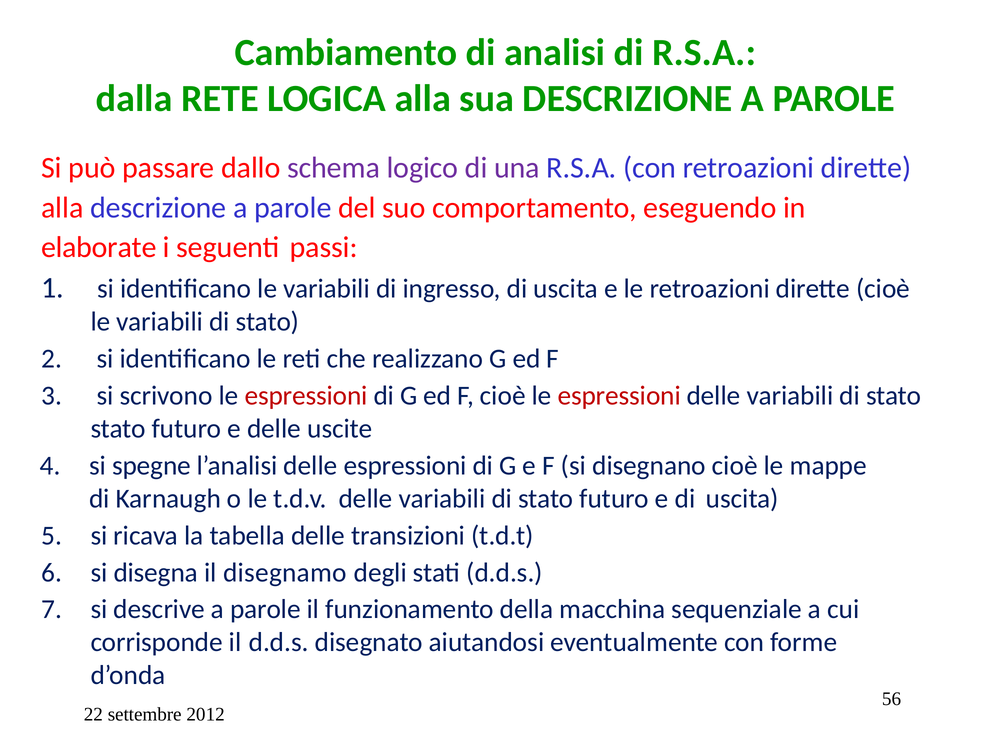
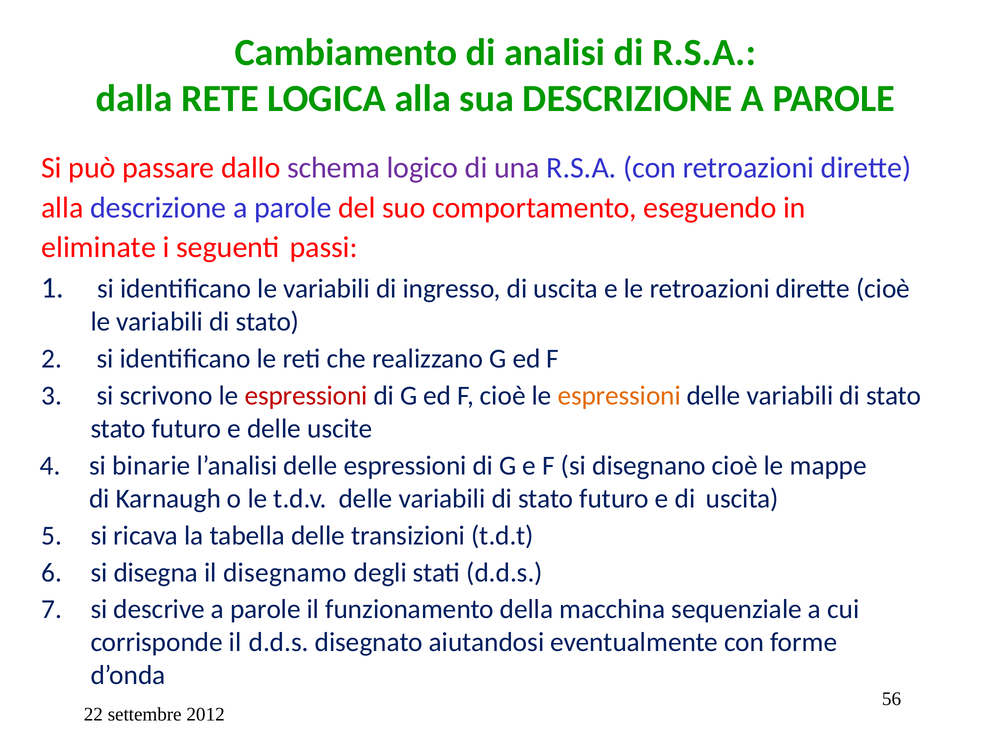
elaborate: elaborate -> eliminate
espressioni at (619, 396) colour: red -> orange
spegne: spegne -> binarie
